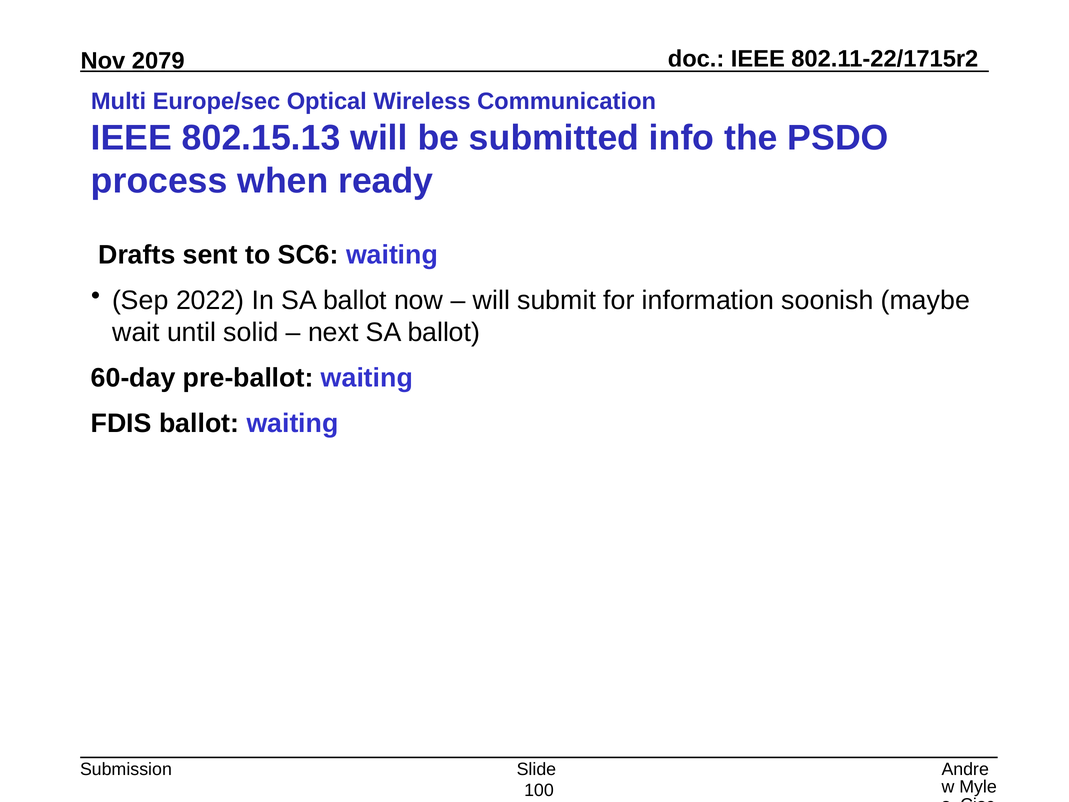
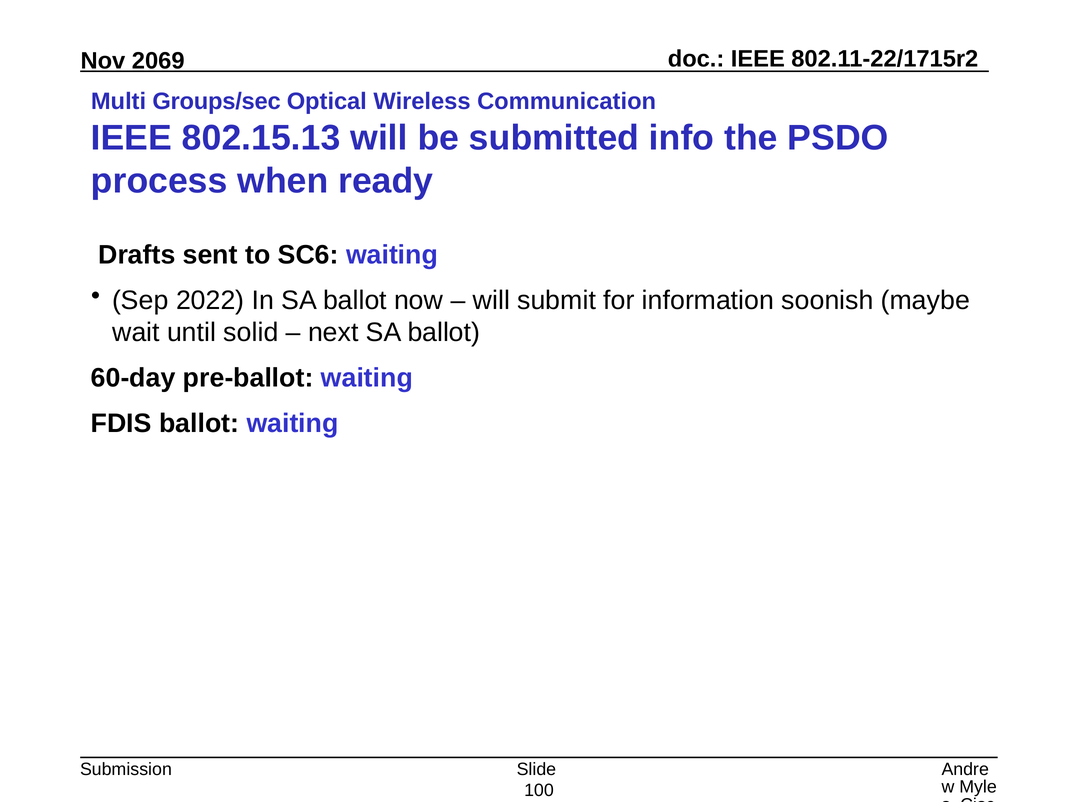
2079: 2079 -> 2069
Europe/sec: Europe/sec -> Groups/sec
